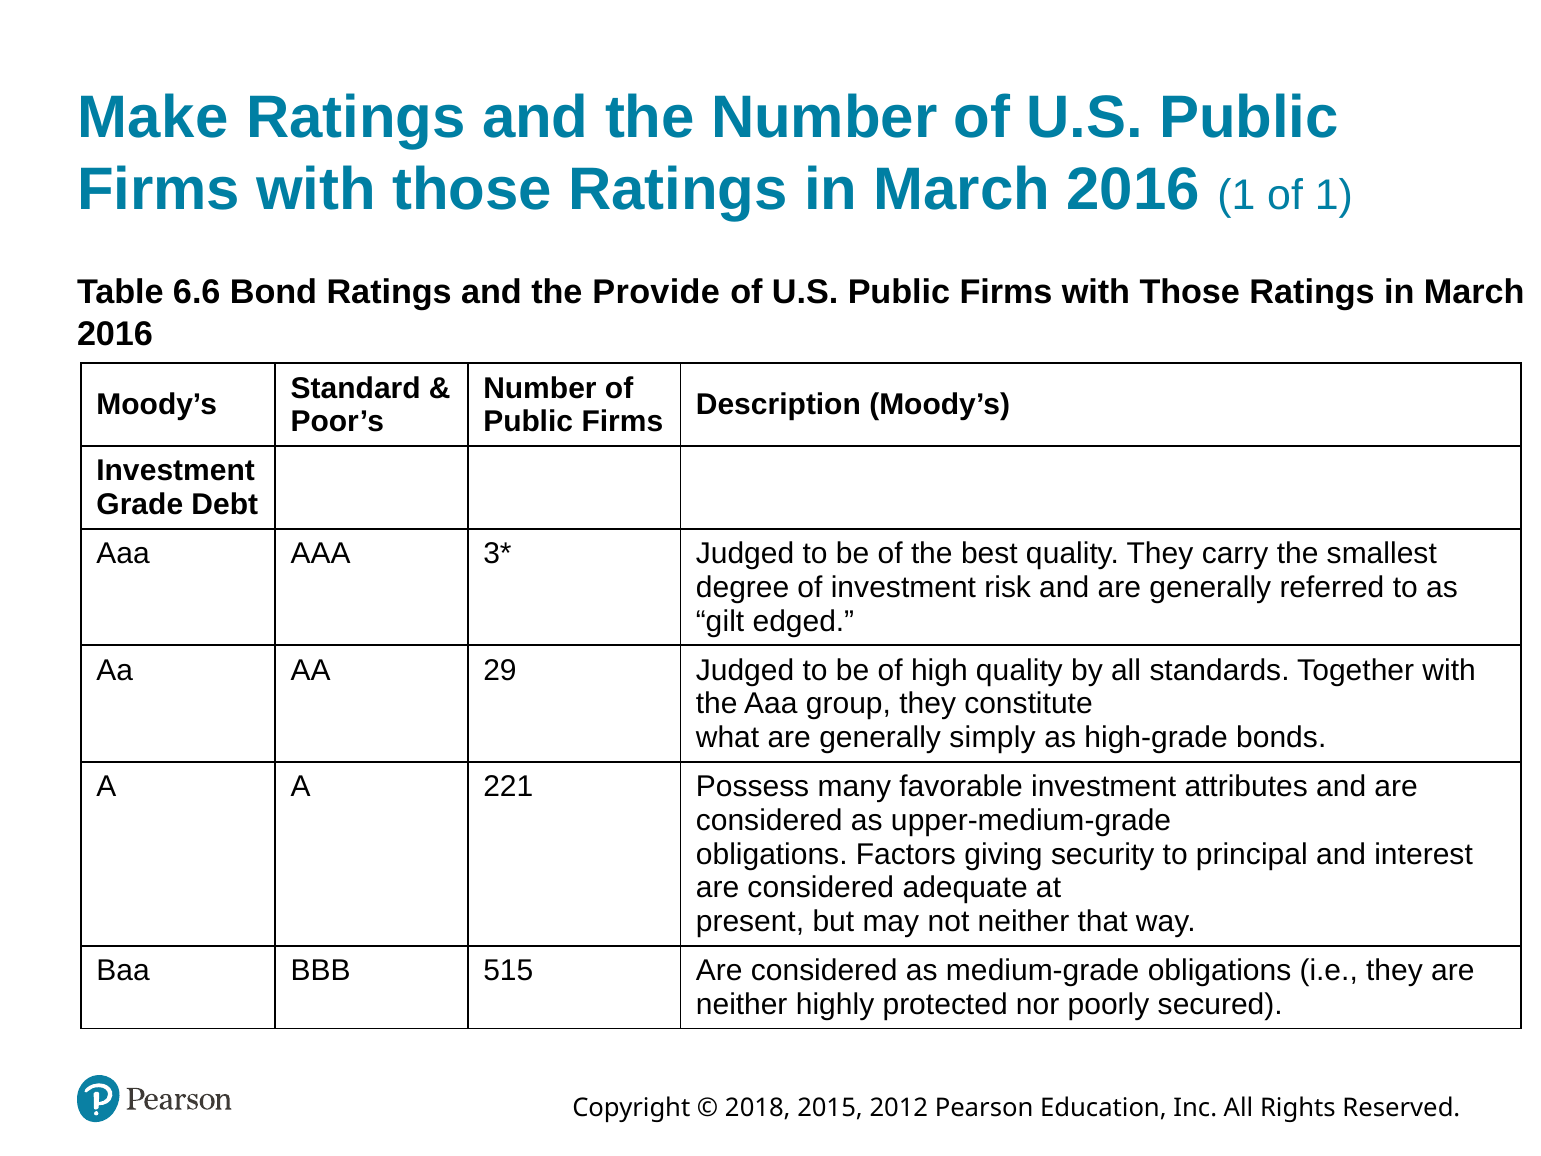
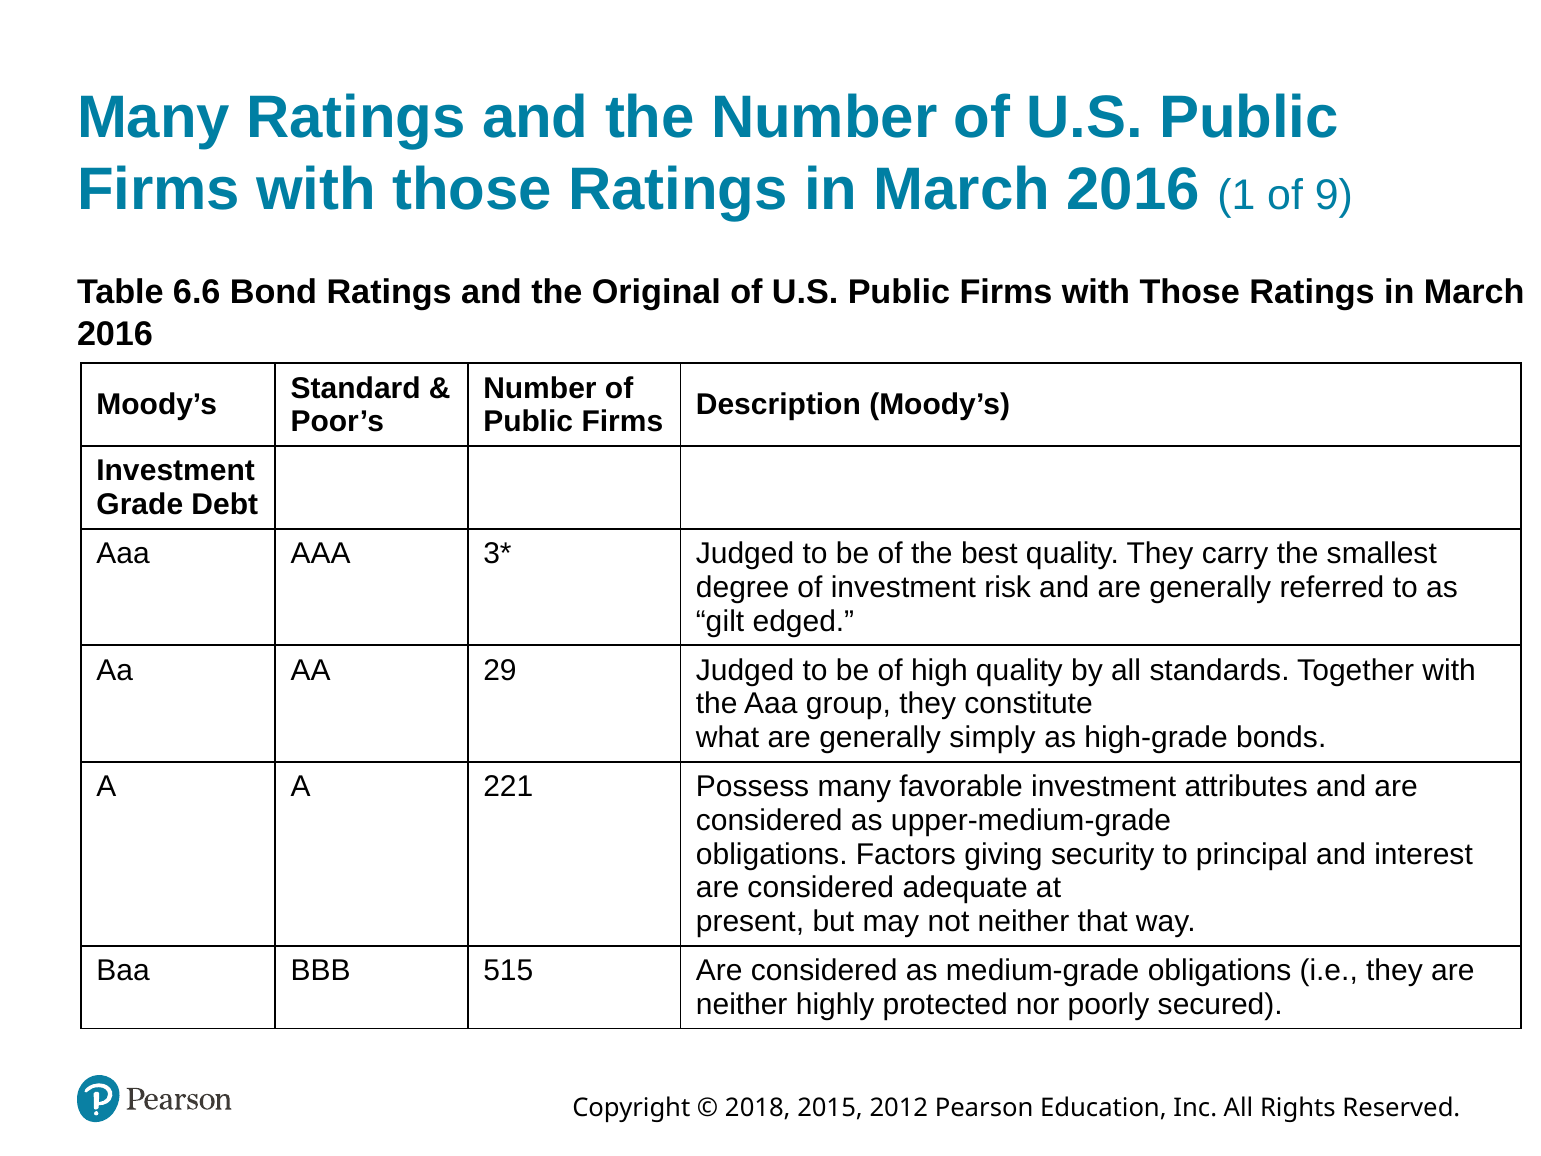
Make at (153, 117): Make -> Many
of 1: 1 -> 9
Provide: Provide -> Original
